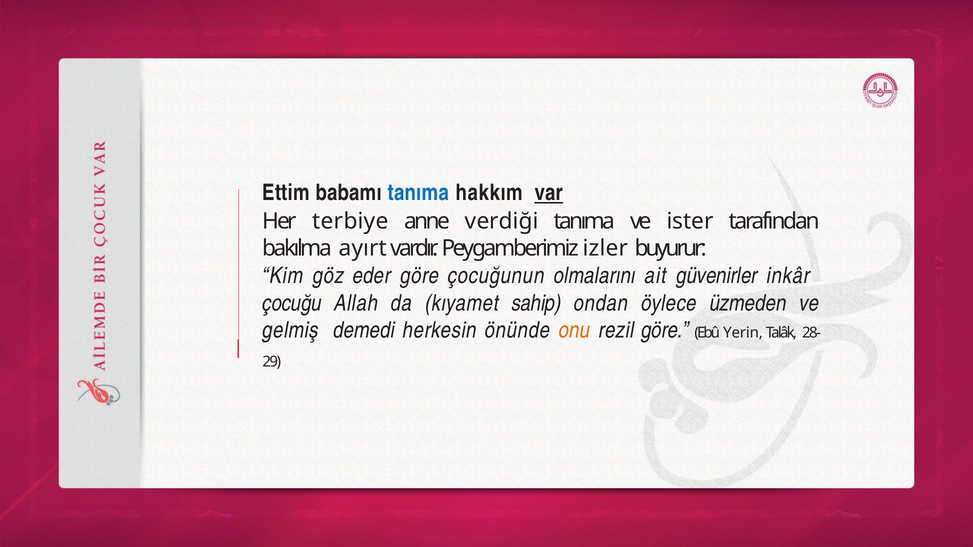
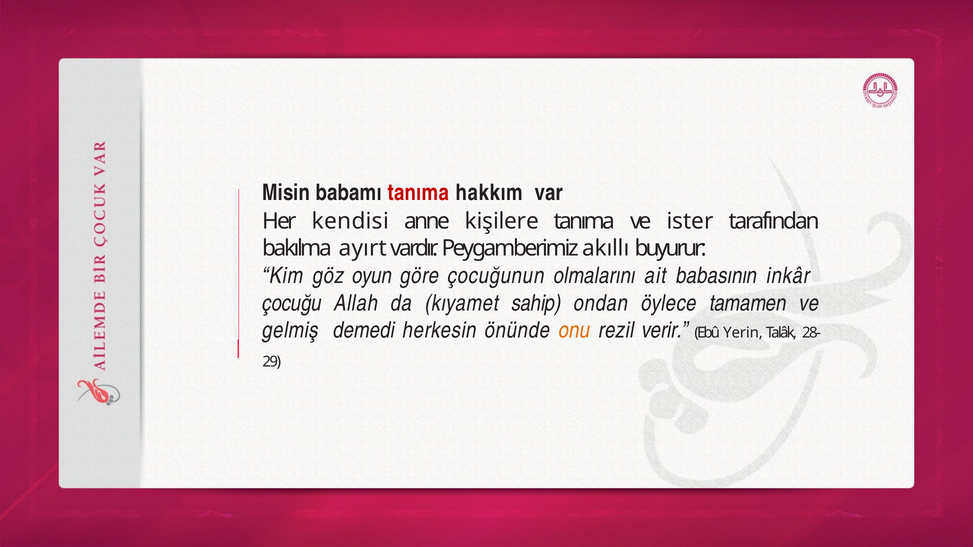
Ettim: Ettim -> Misin
tanıma at (418, 193) colour: blue -> red
var underline: present -> none
terbiye: terbiye -> kendisi
verdiği: verdiği -> kişilere
izler: izler -> akıllı
eder: eder -> oyun
güvenirler: güvenirler -> babasının
üzmeden: üzmeden -> tamamen
rezil göre: göre -> verir
